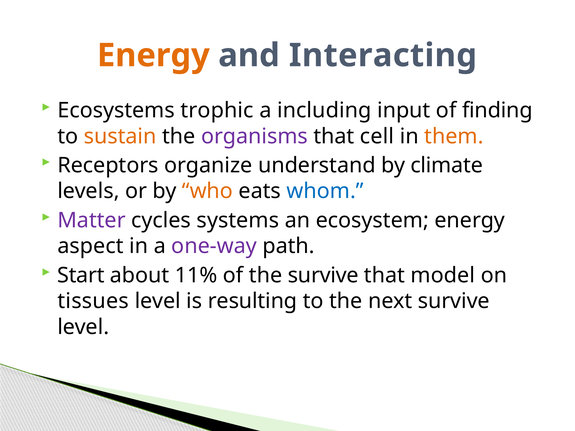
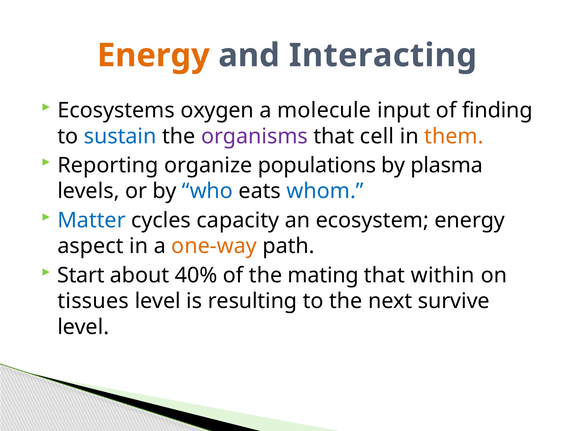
trophic: trophic -> oxygen
including: including -> molecule
sustain colour: orange -> blue
Receptors: Receptors -> Reporting
understand: understand -> populations
climate: climate -> plasma
who colour: orange -> blue
Matter colour: purple -> blue
systems: systems -> capacity
one-way colour: purple -> orange
11%: 11% -> 40%
the survive: survive -> mating
model: model -> within
